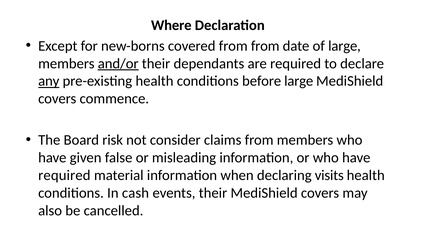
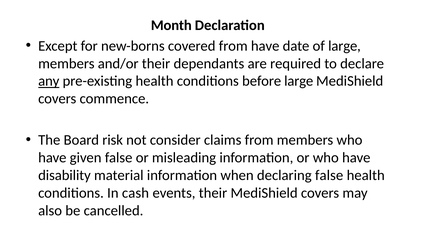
Where: Where -> Month
from from: from -> have
and/or underline: present -> none
required at (64, 175): required -> disability
declaring visits: visits -> false
